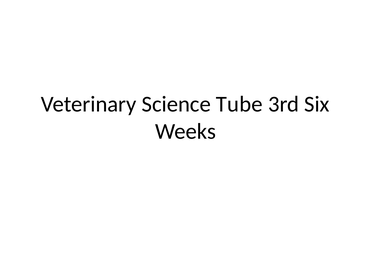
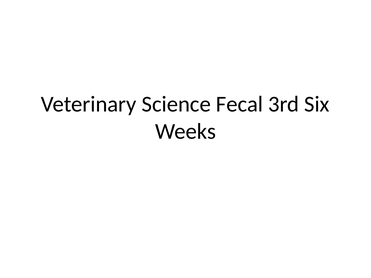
Tube: Tube -> Fecal
